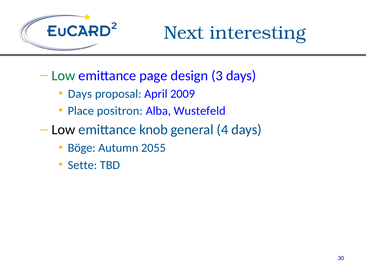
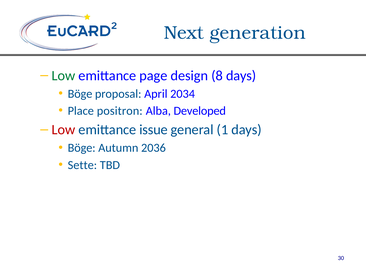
interesting: interesting -> generation
3: 3 -> 8
Days at (80, 94): Days -> Böge
2009: 2009 -> 2034
Wustefeld: Wustefeld -> Developed
Low at (63, 130) colour: black -> red
knob: knob -> issue
4: 4 -> 1
2055: 2055 -> 2036
